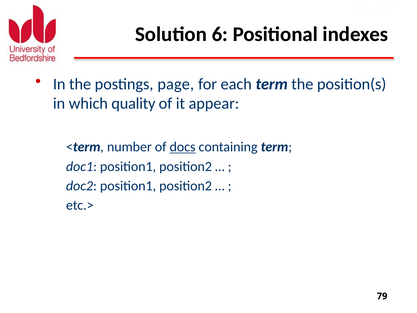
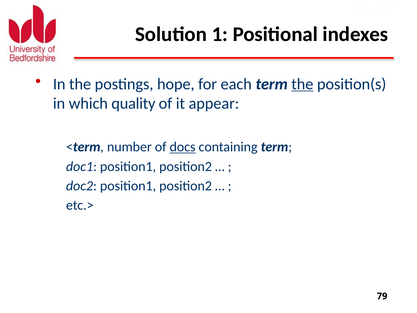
6: 6 -> 1
page: page -> hope
the at (302, 84) underline: none -> present
